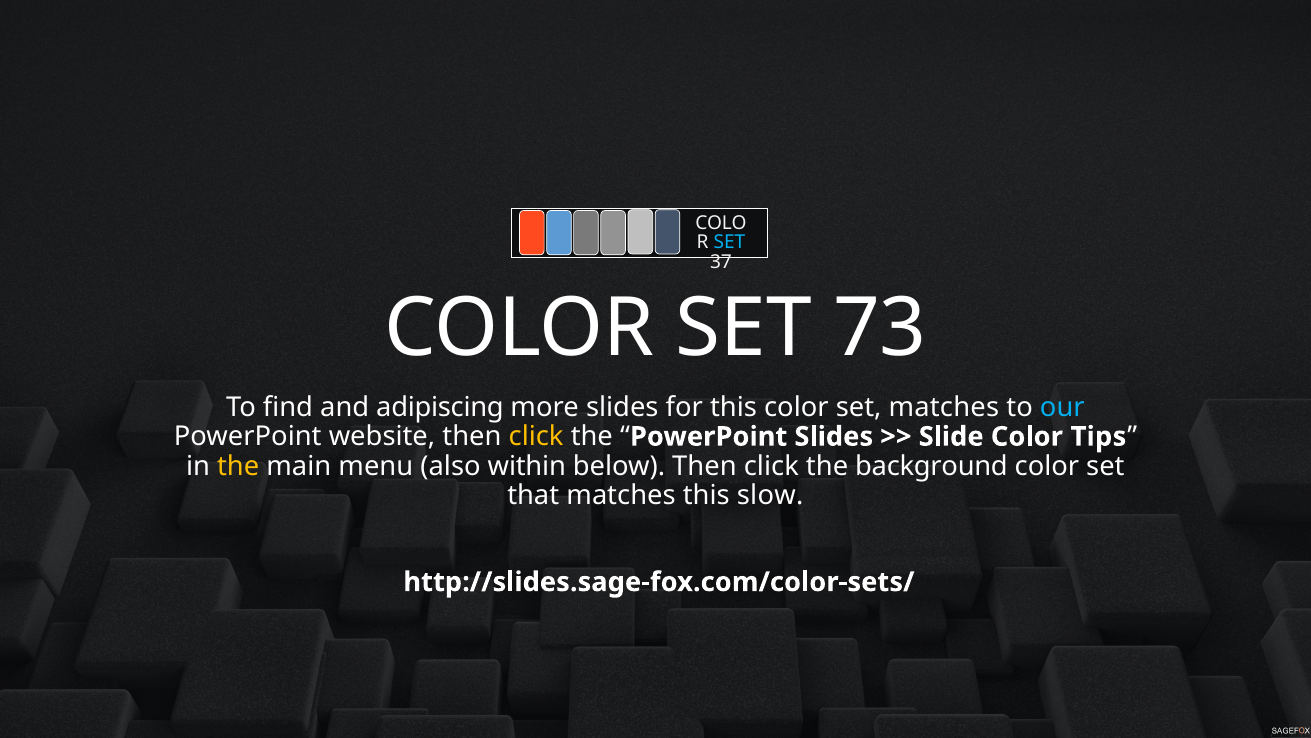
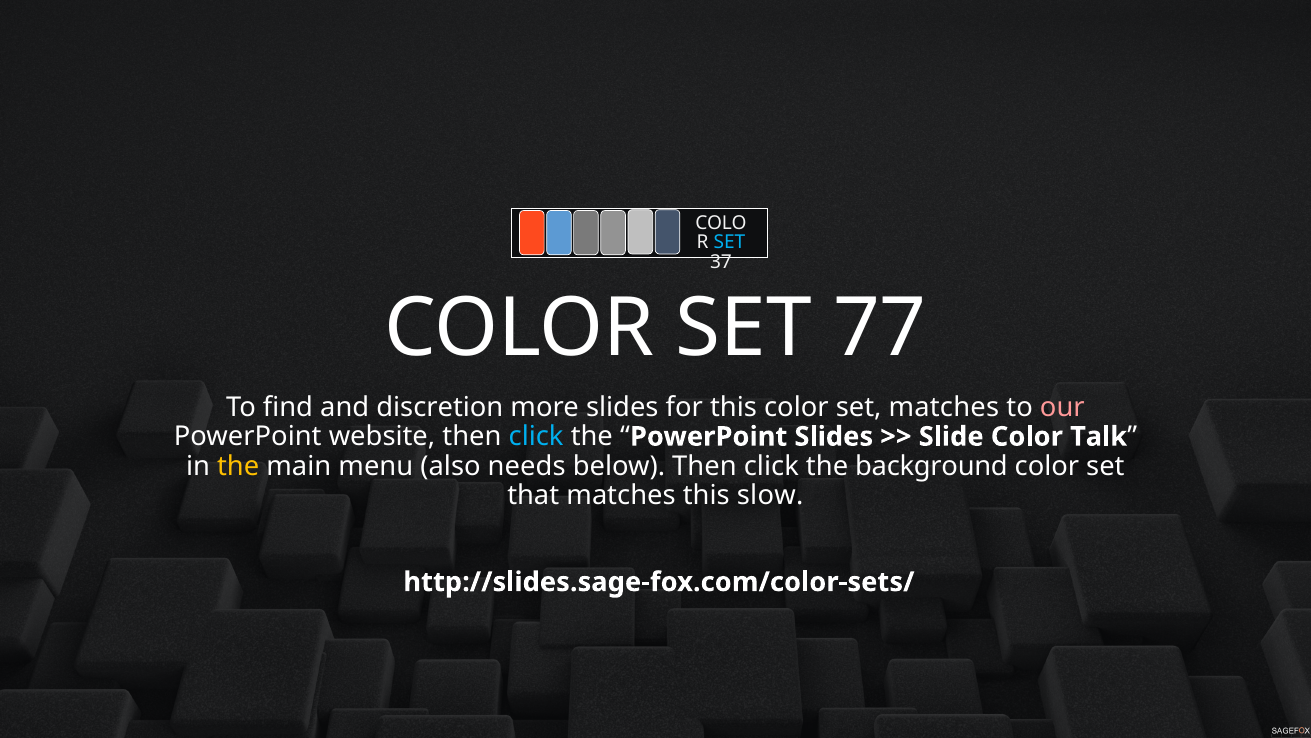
73: 73 -> 77
adipiscing: adipiscing -> discretion
our colour: light blue -> pink
click at (536, 436) colour: yellow -> light blue
Tips: Tips -> Talk
within: within -> needs
